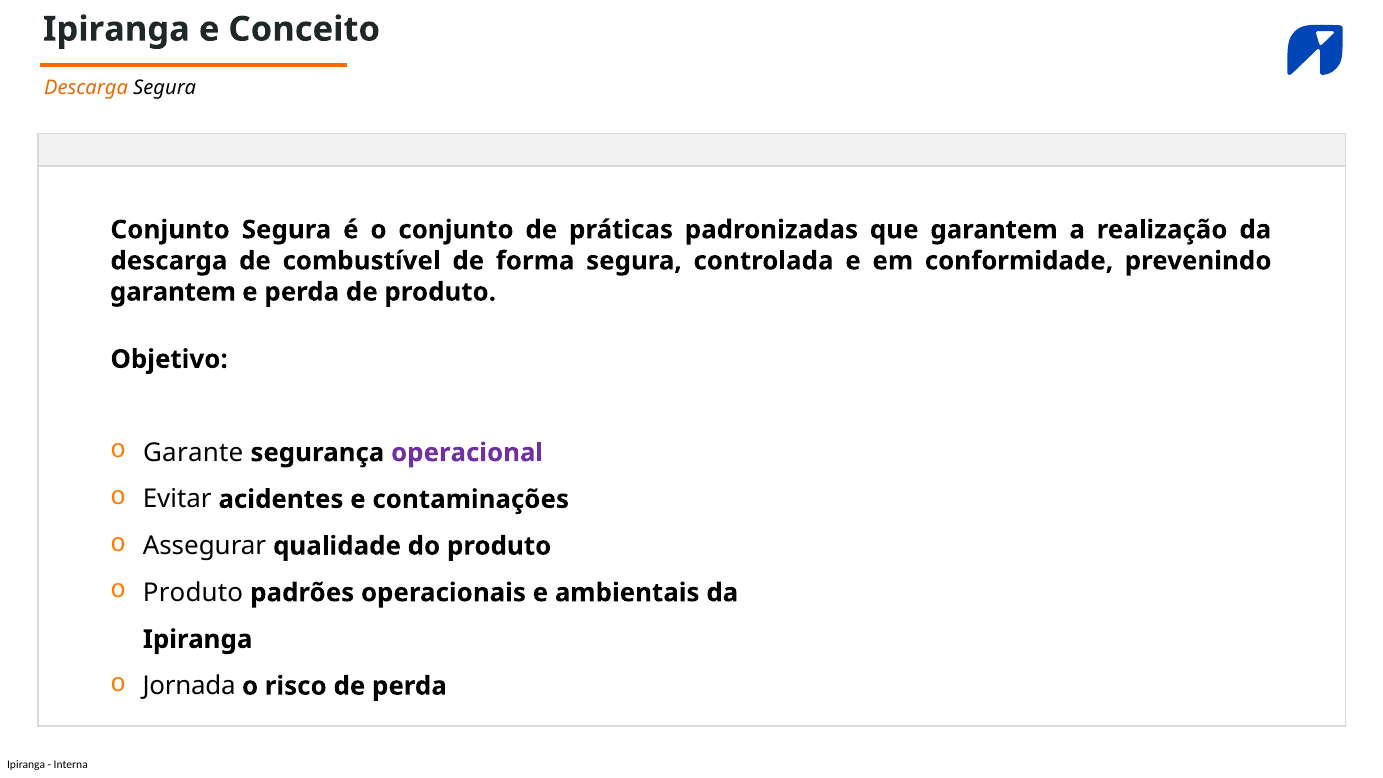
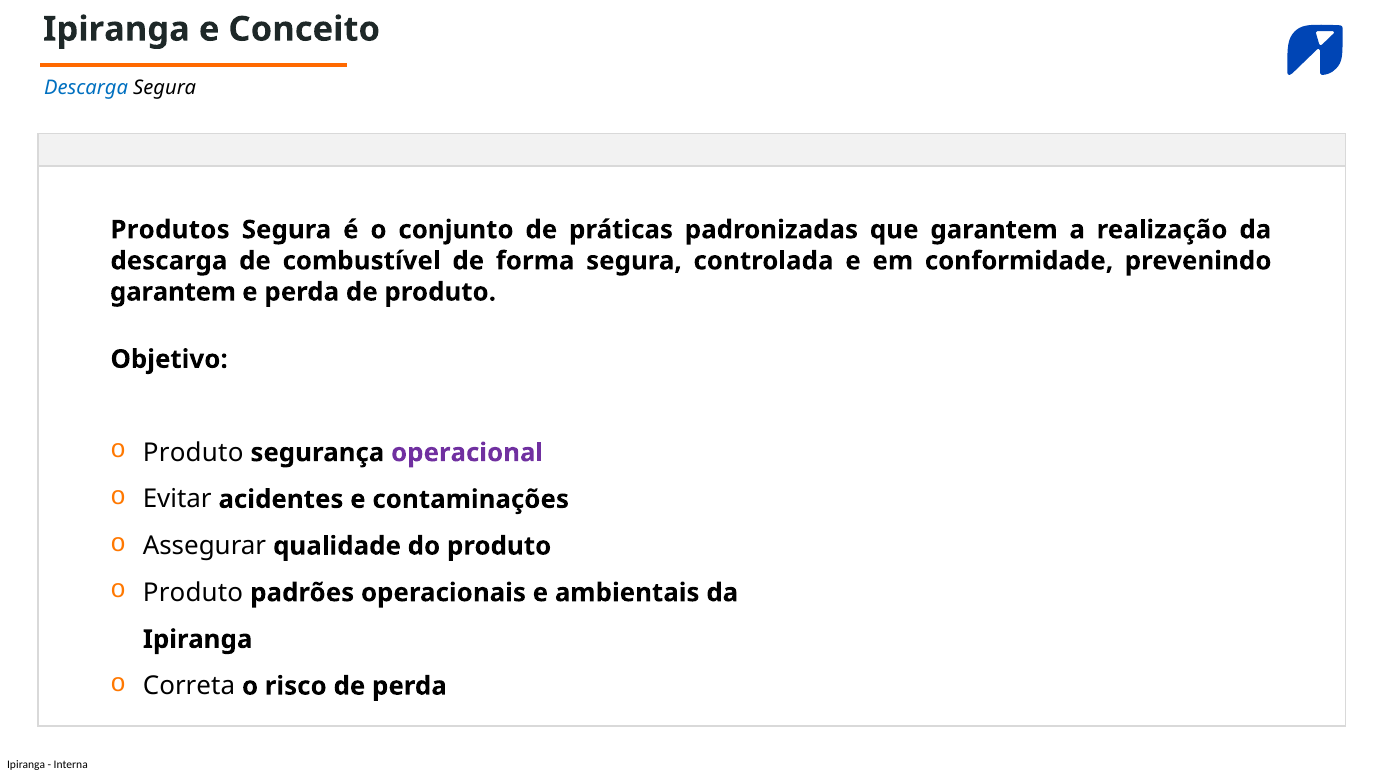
Descarga at (86, 88) colour: orange -> blue
Conjunto at (170, 230): Conjunto -> Produtos
Garante at (193, 453): Garante -> Produto
Jornada: Jornada -> Correta
